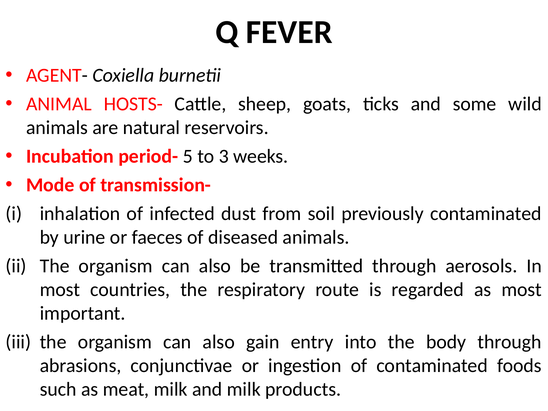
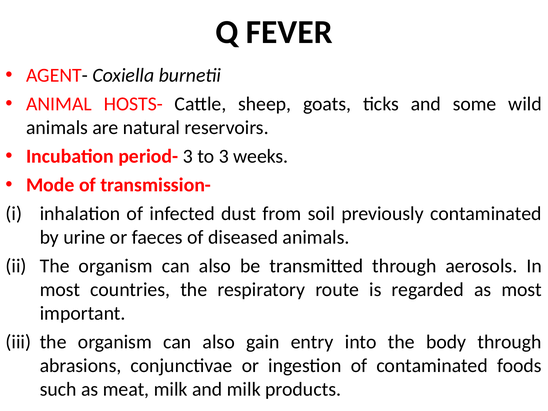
period- 5: 5 -> 3
